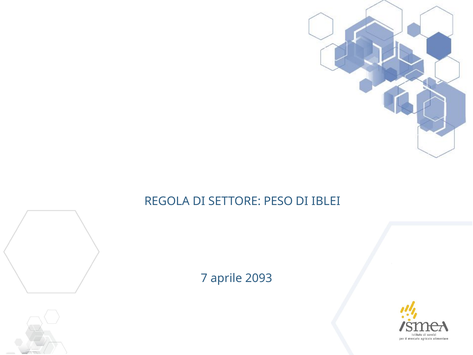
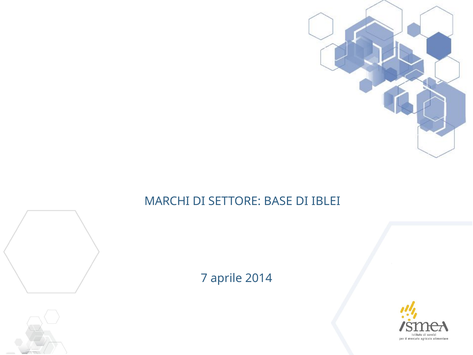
REGOLA: REGOLA -> MARCHI
PESO: PESO -> BASE
2093: 2093 -> 2014
